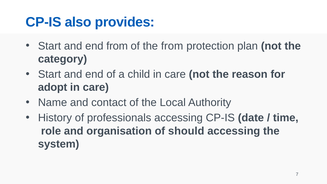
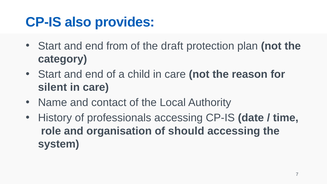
the from: from -> draft
adopt: adopt -> silent
